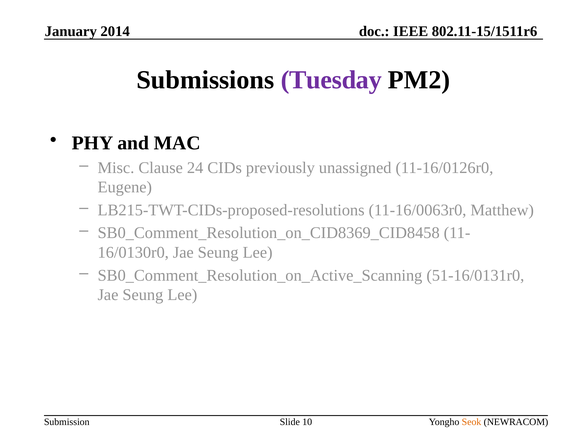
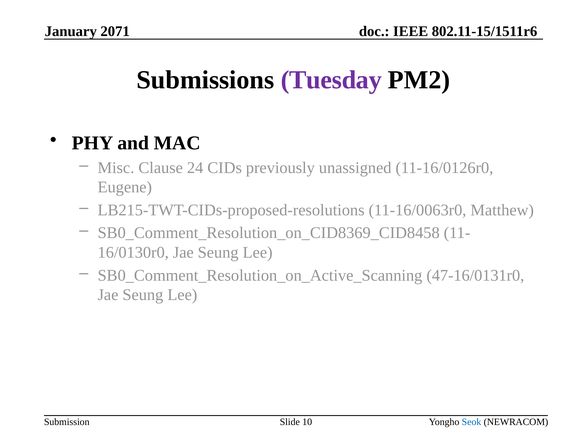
2014: 2014 -> 2071
51-16/0131r0: 51-16/0131r0 -> 47-16/0131r0
Seok colour: orange -> blue
